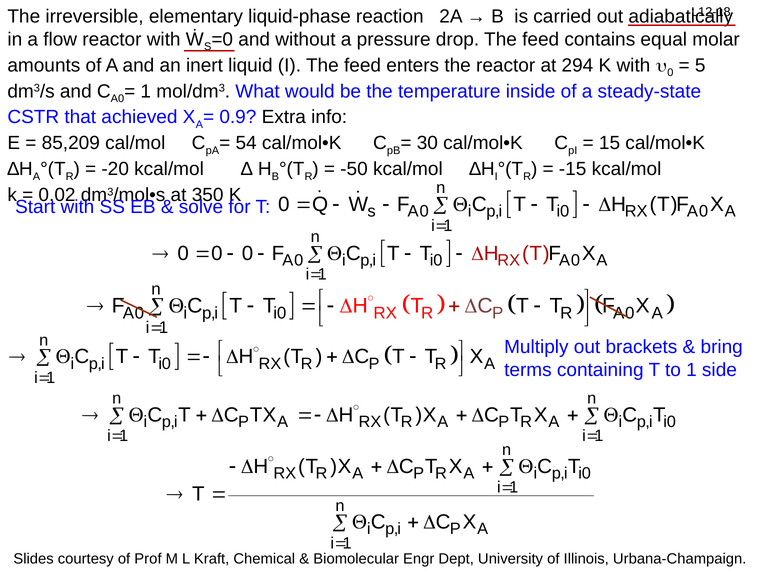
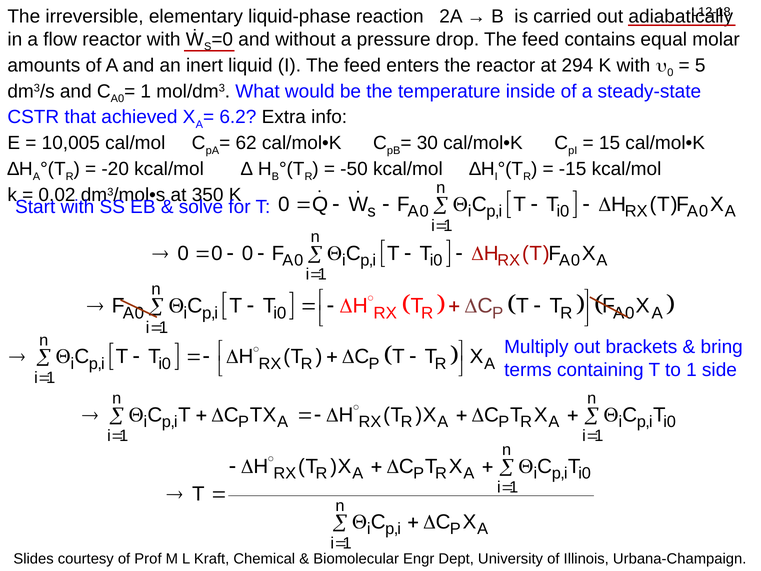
0.9: 0.9 -> 6.2
85,209: 85,209 -> 10,005
54: 54 -> 62
